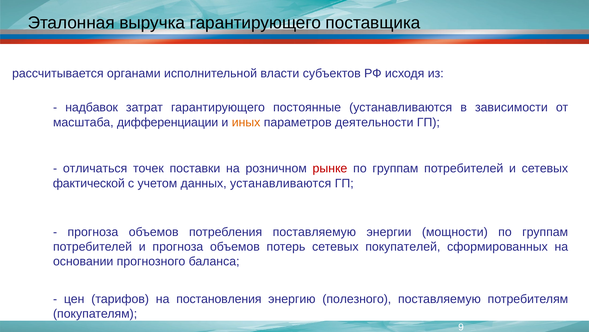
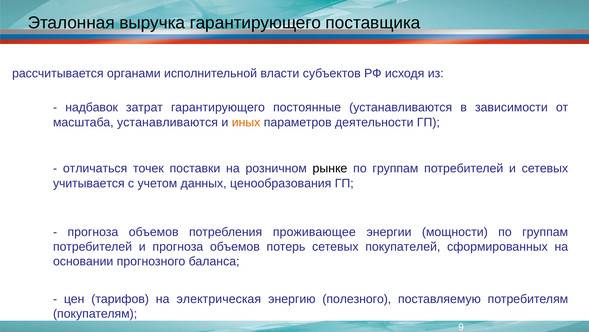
масштаба дифференциации: дифференциации -> устанавливаются
рынке colour: red -> black
фактической: фактической -> учитывается
данных устанавливаются: устанавливаются -> ценообразования
потребления поставляемую: поставляемую -> проживающее
постановления: постановления -> электрическая
